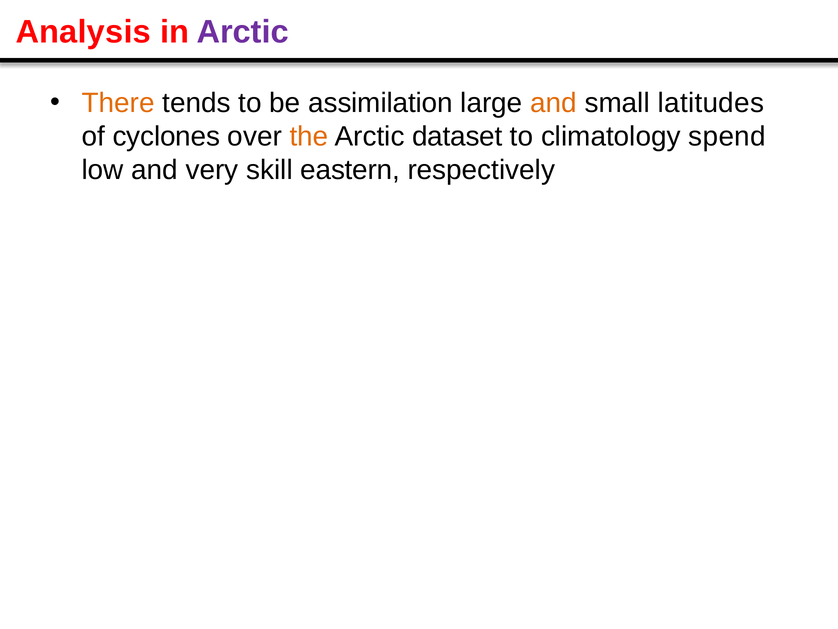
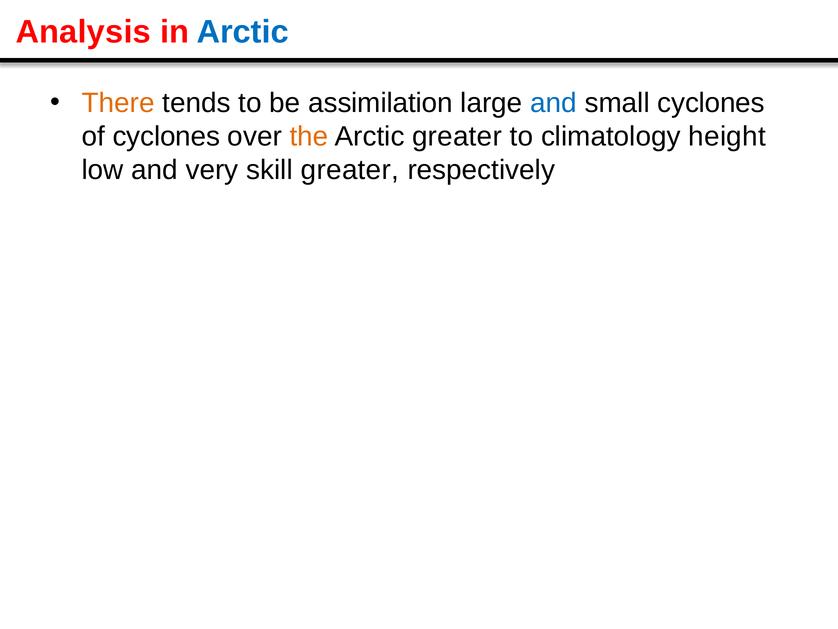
Arctic at (243, 32) colour: purple -> blue
and at (553, 103) colour: orange -> blue
small latitudes: latitudes -> cyclones
Arctic dataset: dataset -> greater
spend: spend -> height
skill eastern: eastern -> greater
